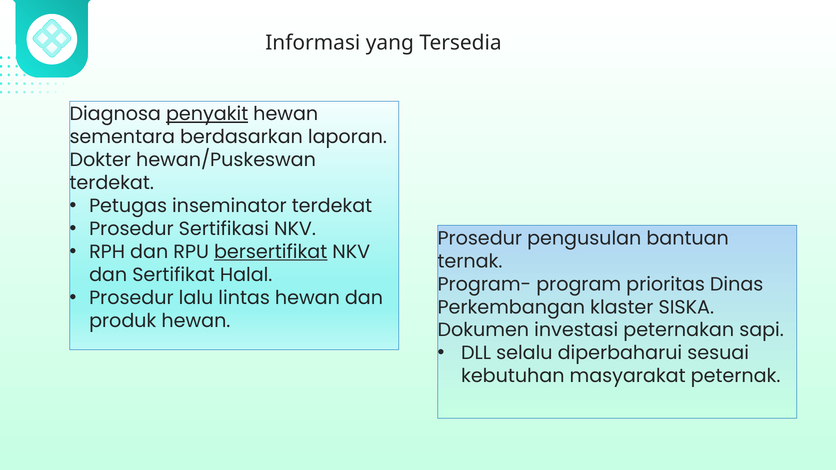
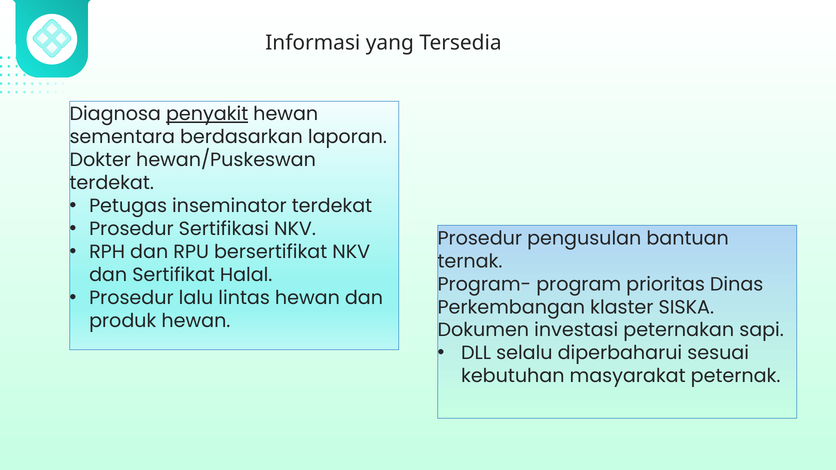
bersertifikat underline: present -> none
